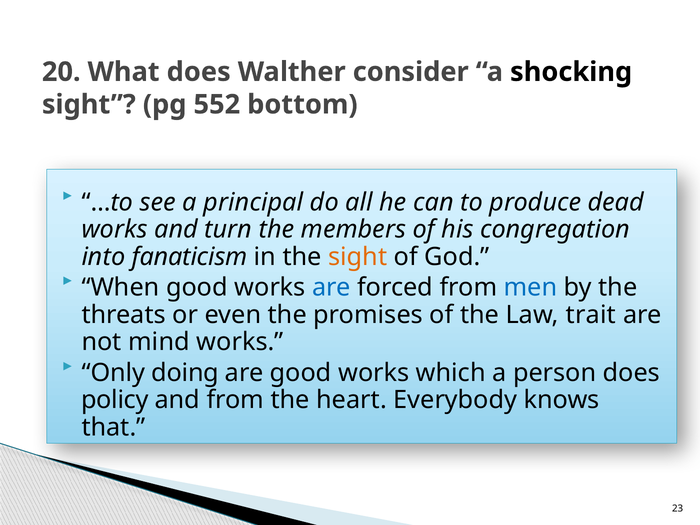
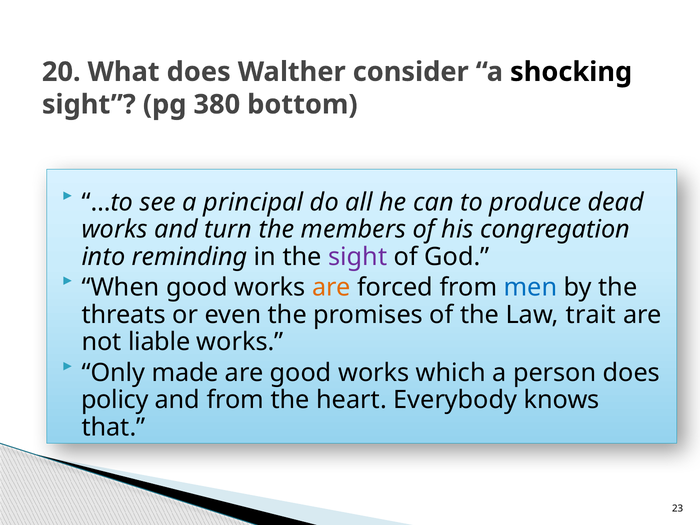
552: 552 -> 380
fanaticism: fanaticism -> reminding
sight at (358, 257) colour: orange -> purple
are at (331, 288) colour: blue -> orange
mind: mind -> liable
doing: doing -> made
